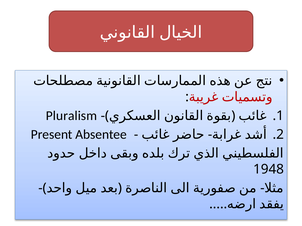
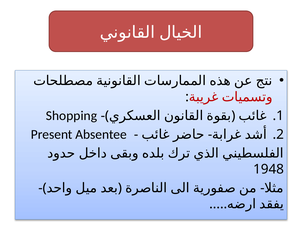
Pluralism: Pluralism -> Shopping
